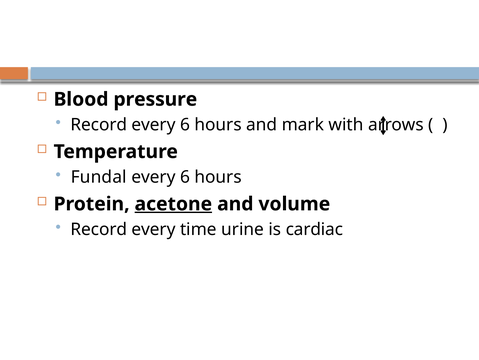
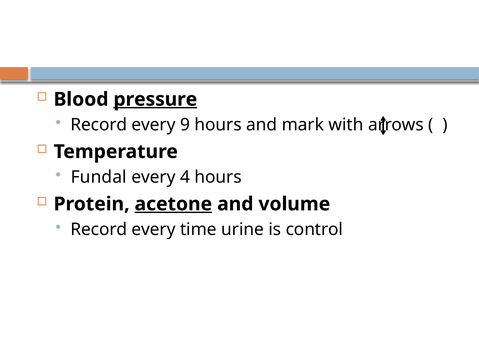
pressure underline: none -> present
Record every 6: 6 -> 9
6 at (185, 177): 6 -> 4
cardiac: cardiac -> control
